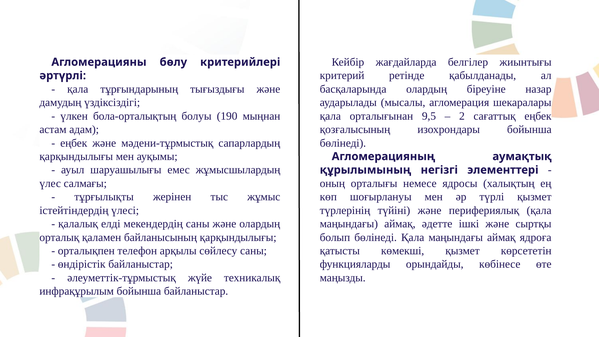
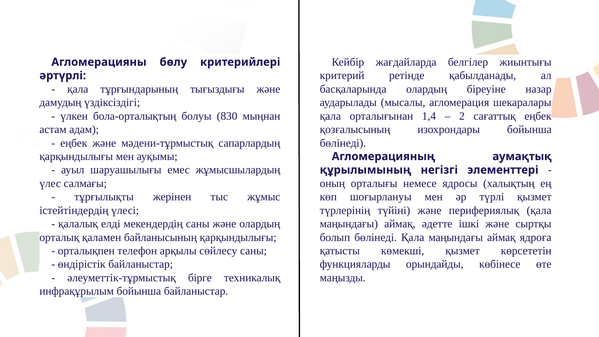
190: 190 -> 830
9,5: 9,5 -> 1,4
жүйе: жүйе -> бірге
